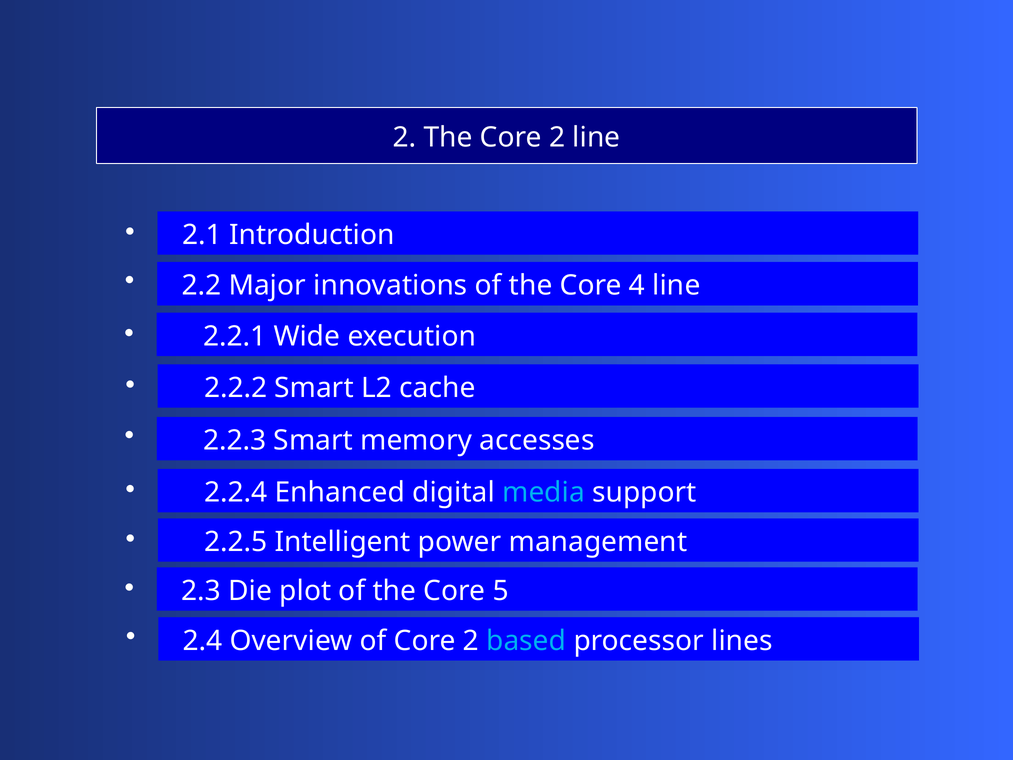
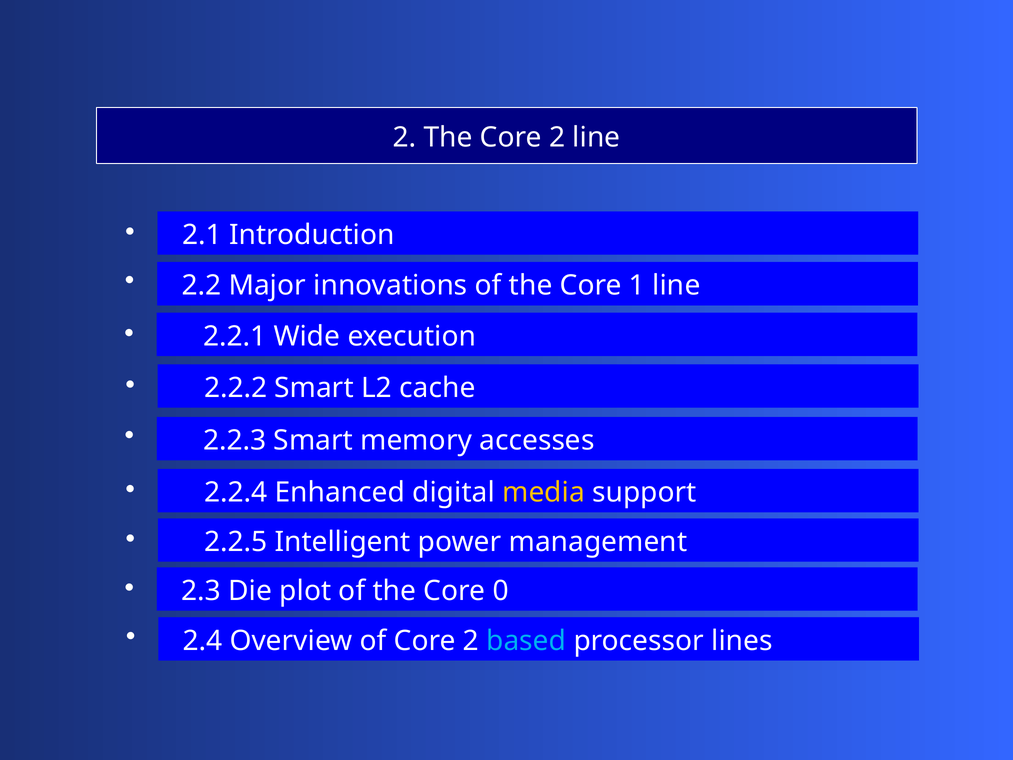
4: 4 -> 1
media colour: light blue -> yellow
5: 5 -> 0
